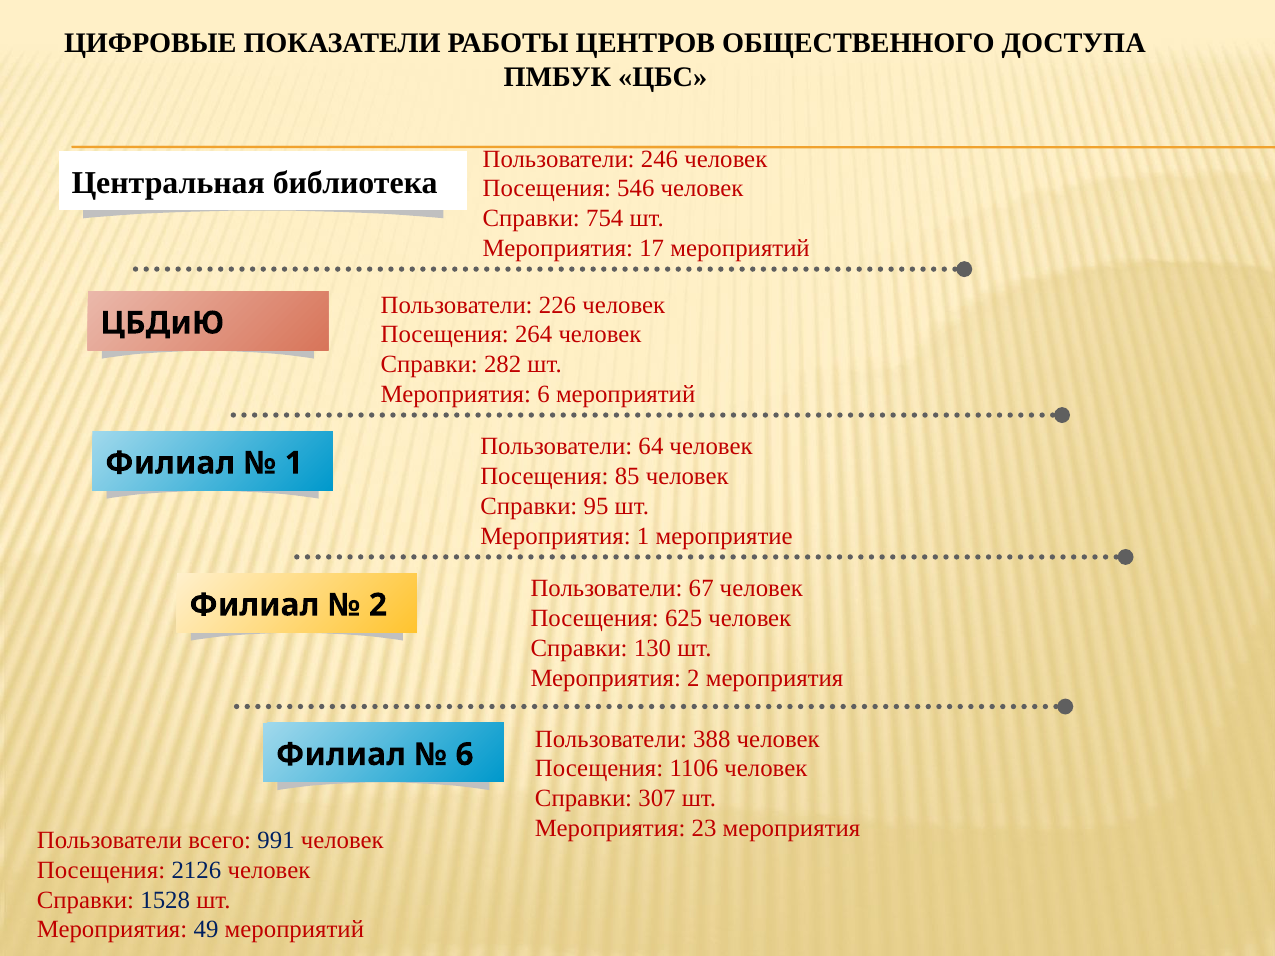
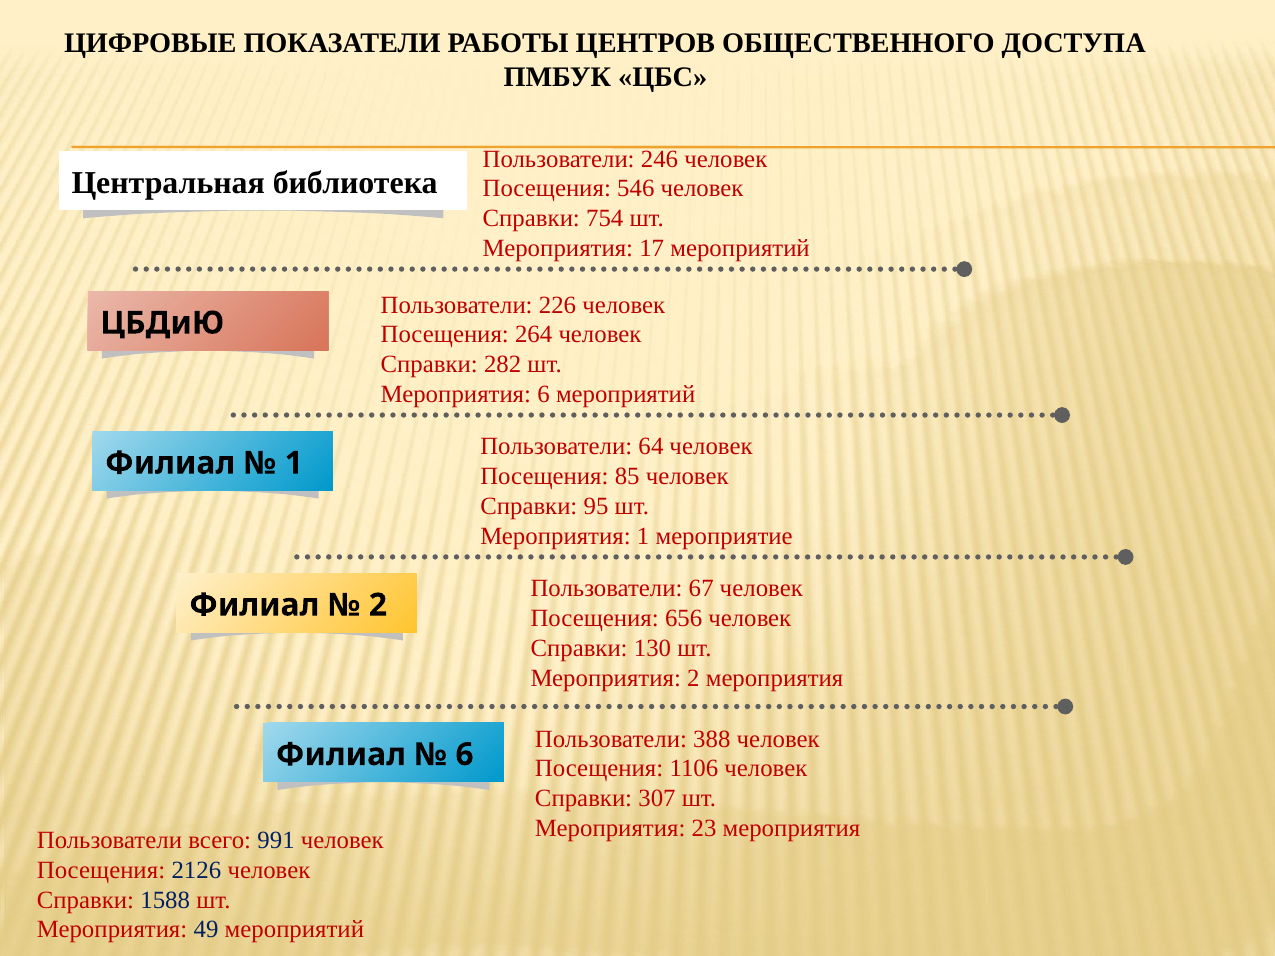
625: 625 -> 656
1528: 1528 -> 1588
